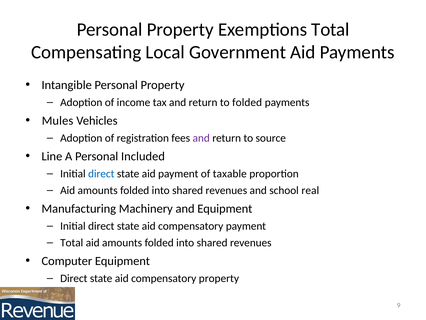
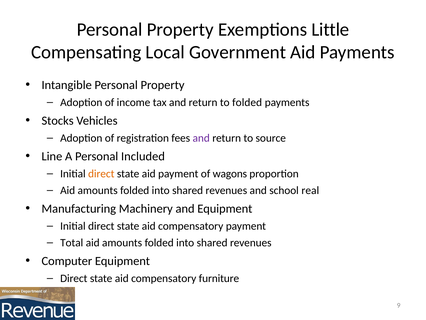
Exemptions Total: Total -> Little
Mules: Mules -> Stocks
direct at (101, 173) colour: blue -> orange
taxable: taxable -> wagons
compensatory property: property -> furniture
